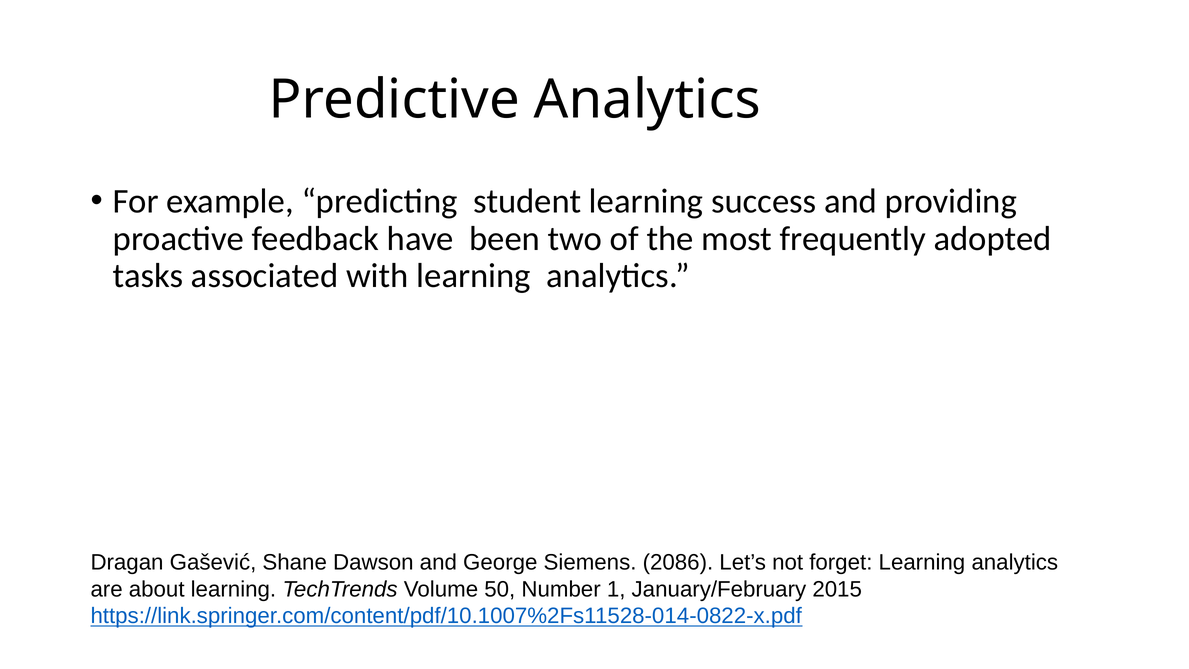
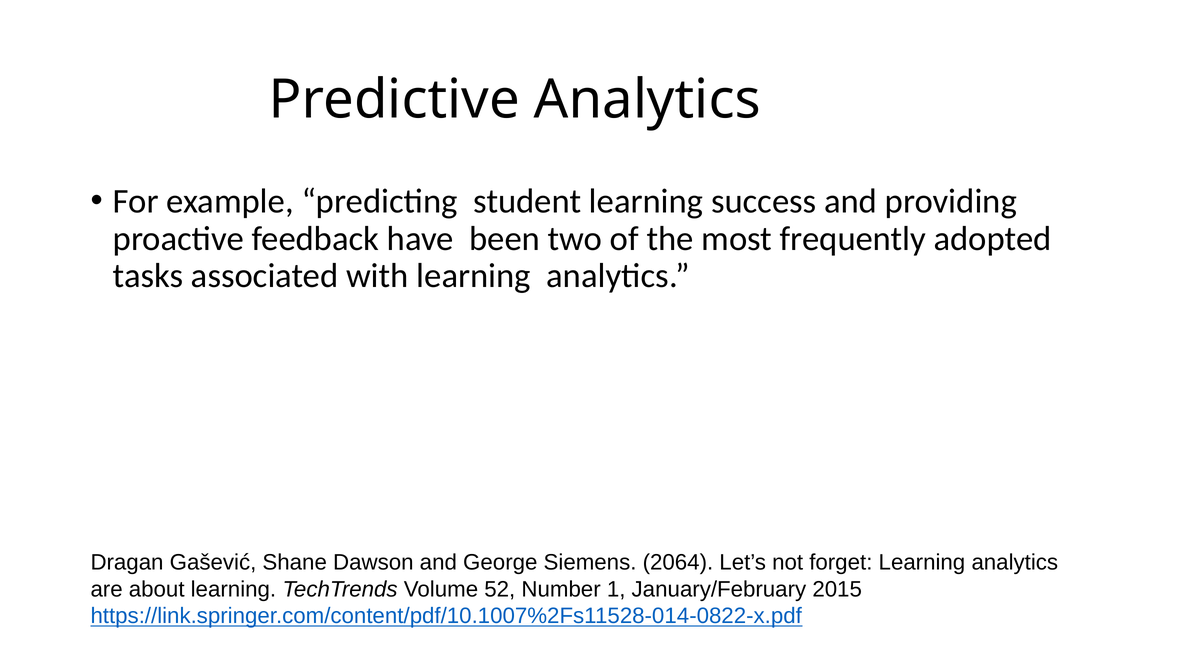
2086: 2086 -> 2064
50: 50 -> 52
